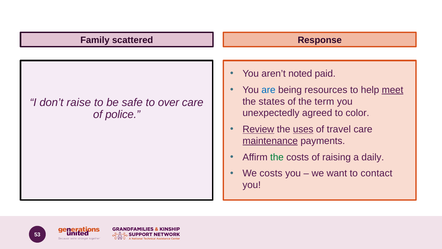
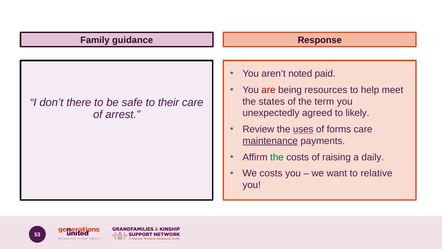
scattered: scattered -> guidance
are colour: blue -> red
meet underline: present -> none
raise: raise -> there
over: over -> their
color: color -> likely
police: police -> arrest
Review underline: present -> none
travel: travel -> forms
contact: contact -> relative
